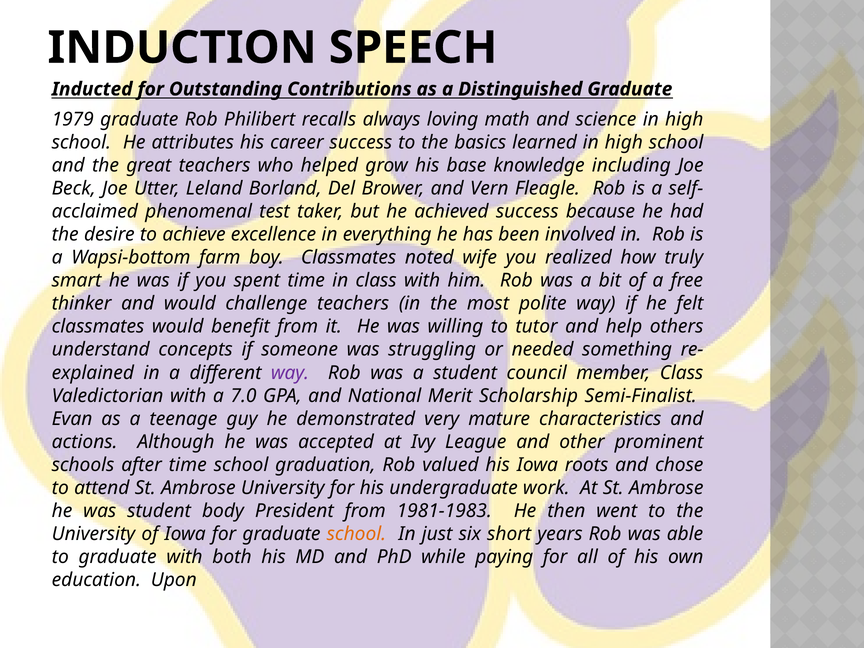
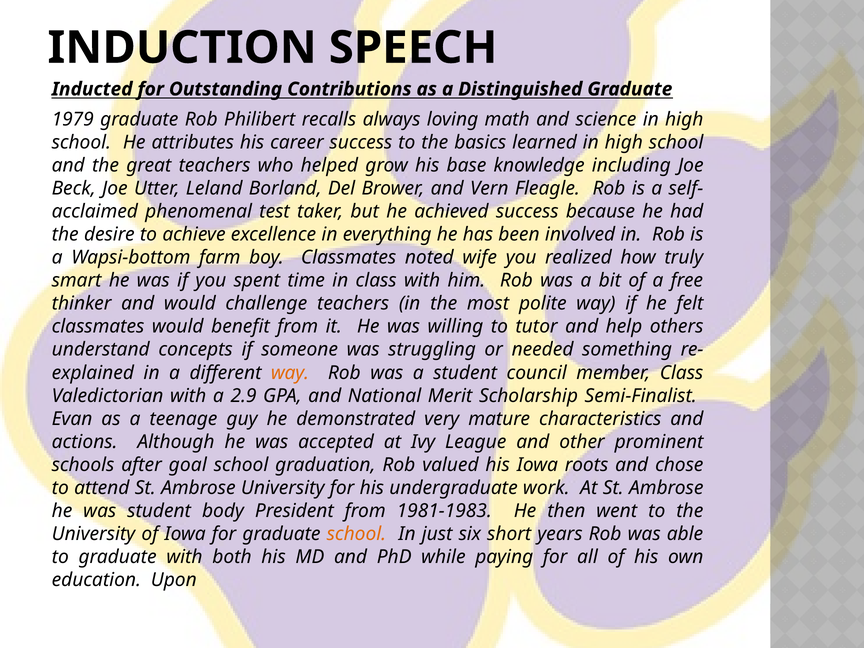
way at (290, 373) colour: purple -> orange
7.0: 7.0 -> 2.9
after time: time -> goal
